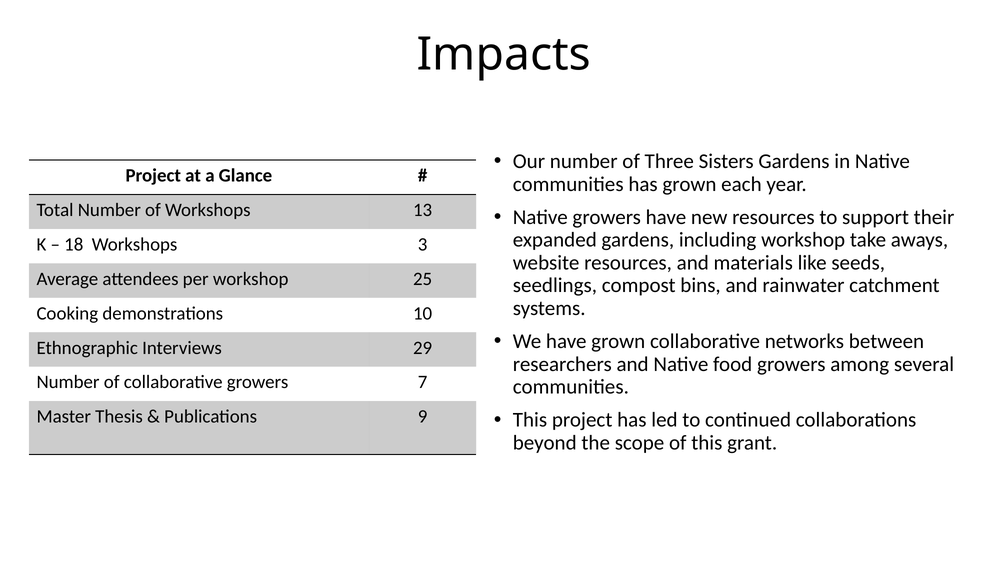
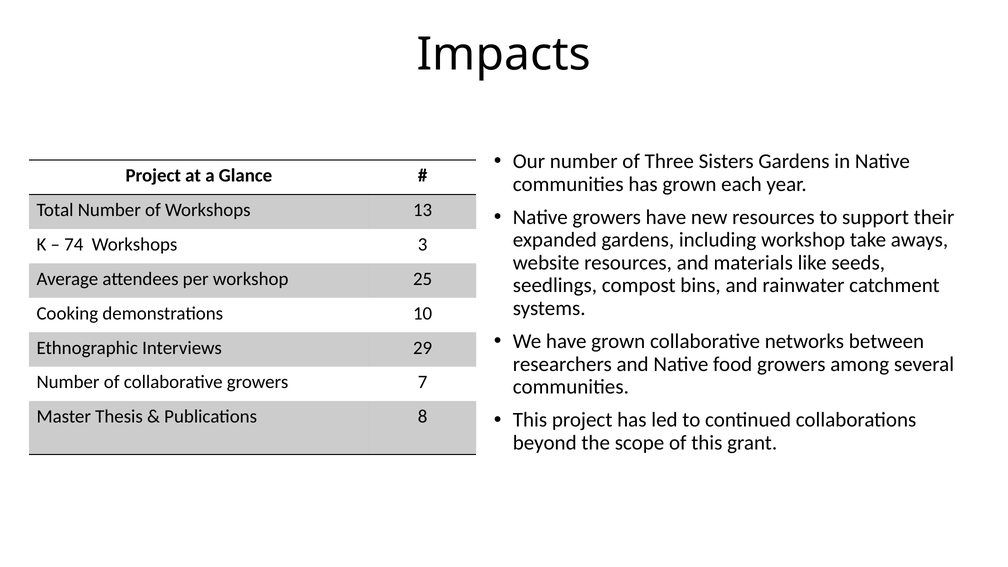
18: 18 -> 74
9: 9 -> 8
